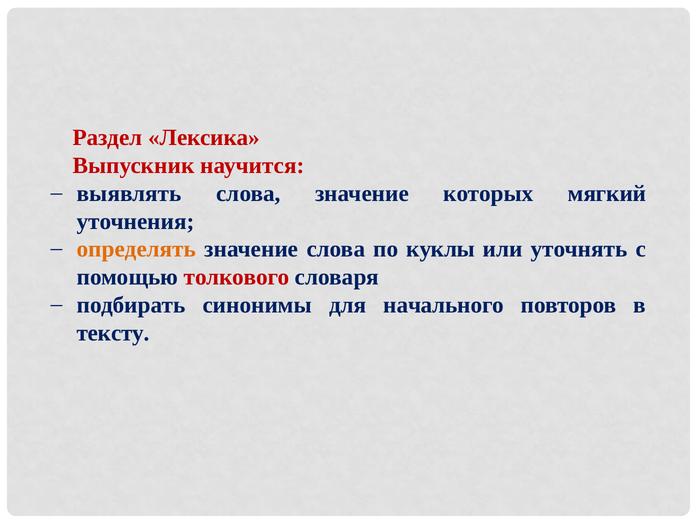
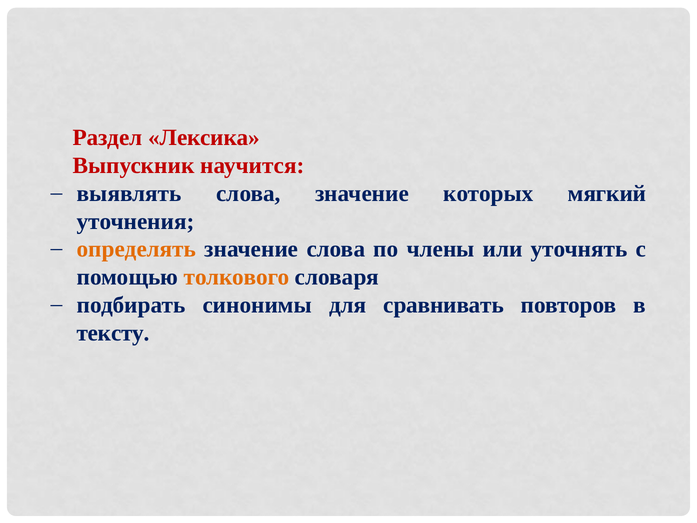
куклы: куклы -> члены
толкового colour: red -> orange
начального: начального -> сравнивать
